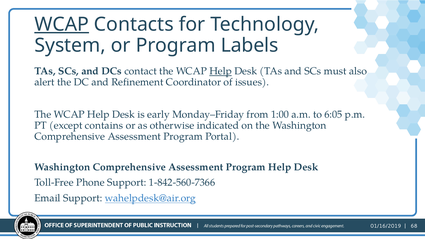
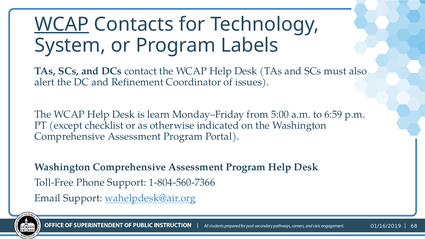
Help at (221, 71) underline: present -> none
early: early -> learn
1:00: 1:00 -> 5:00
6:05: 6:05 -> 6:59
contains: contains -> checklist
1-842-560-7366: 1-842-560-7366 -> 1-804-560-7366
